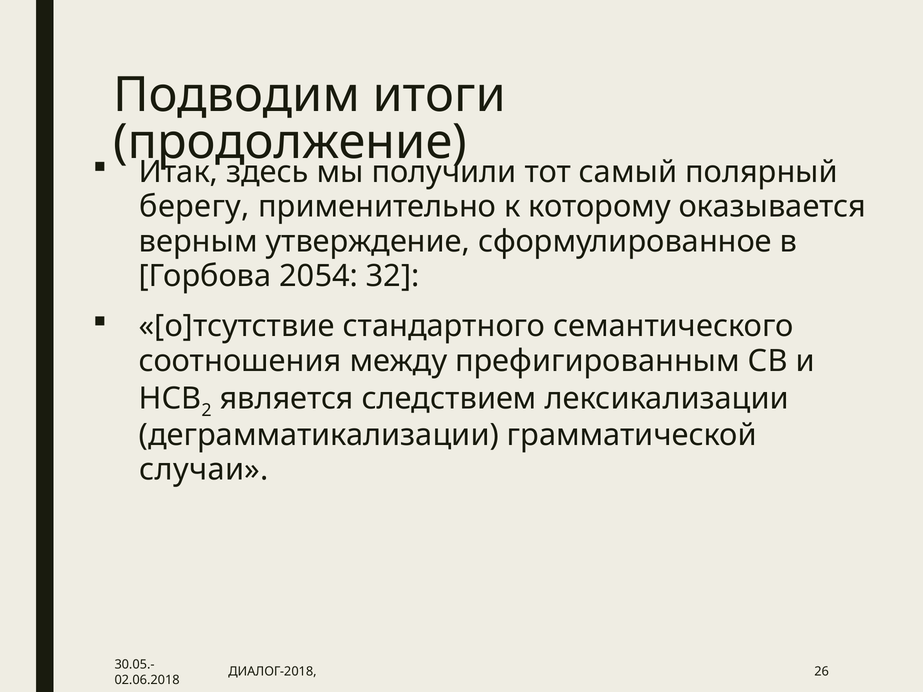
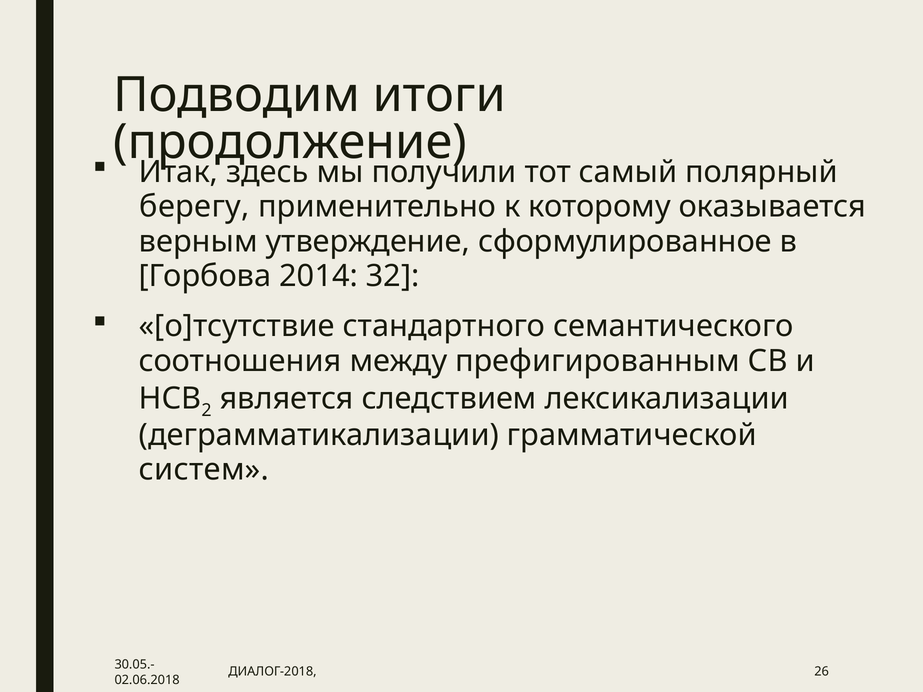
2054: 2054 -> 2014
случаи: случаи -> систем
